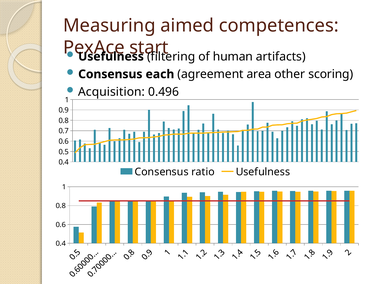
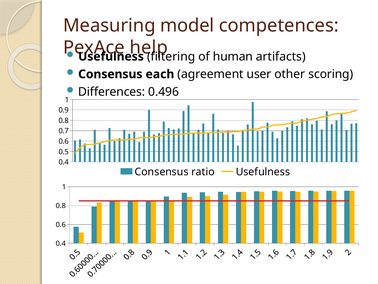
aimed: aimed -> model
start: start -> help
area: area -> user
Acquisition: Acquisition -> Differences
